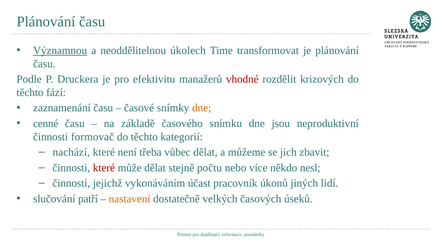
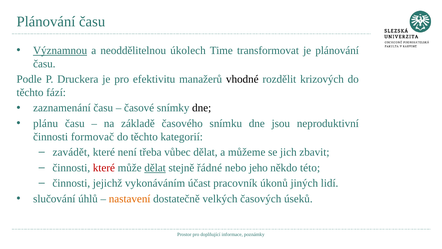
vhodné colour: red -> black
dne at (202, 108) colour: orange -> black
cenné: cenné -> plánu
nachází: nachází -> zavádět
dělat at (155, 168) underline: none -> present
počtu: počtu -> řádné
více: více -> jeho
nesl: nesl -> této
patří: patří -> úhlů
